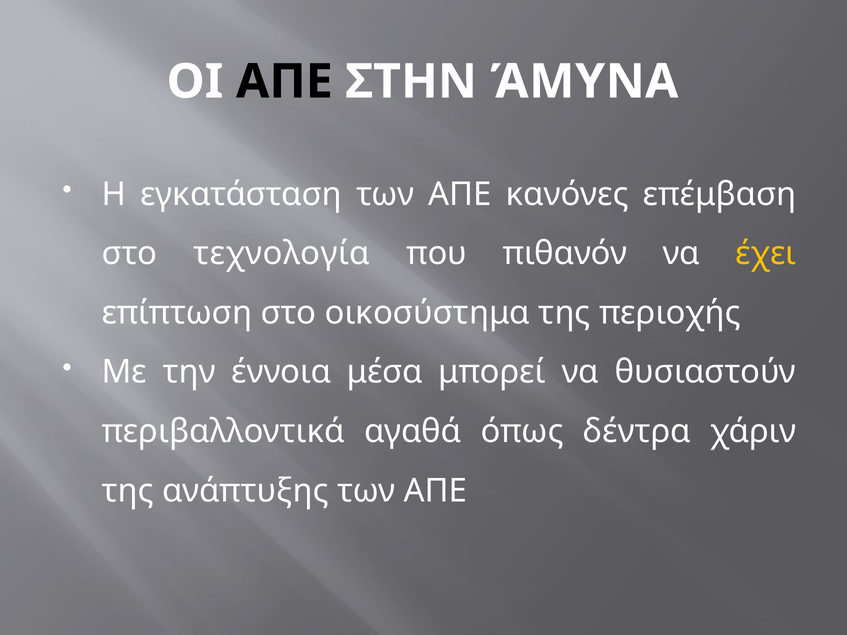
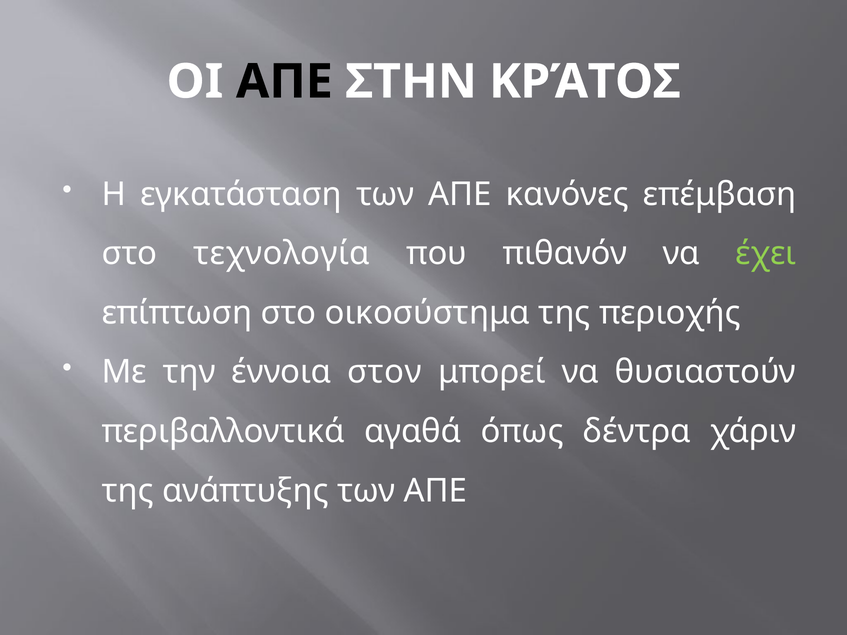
ΆΜΥΝΑ: ΆΜΥΝΑ -> ΚΡΆΤΟΣ
έχει colour: yellow -> light green
μέσα: μέσα -> στον
